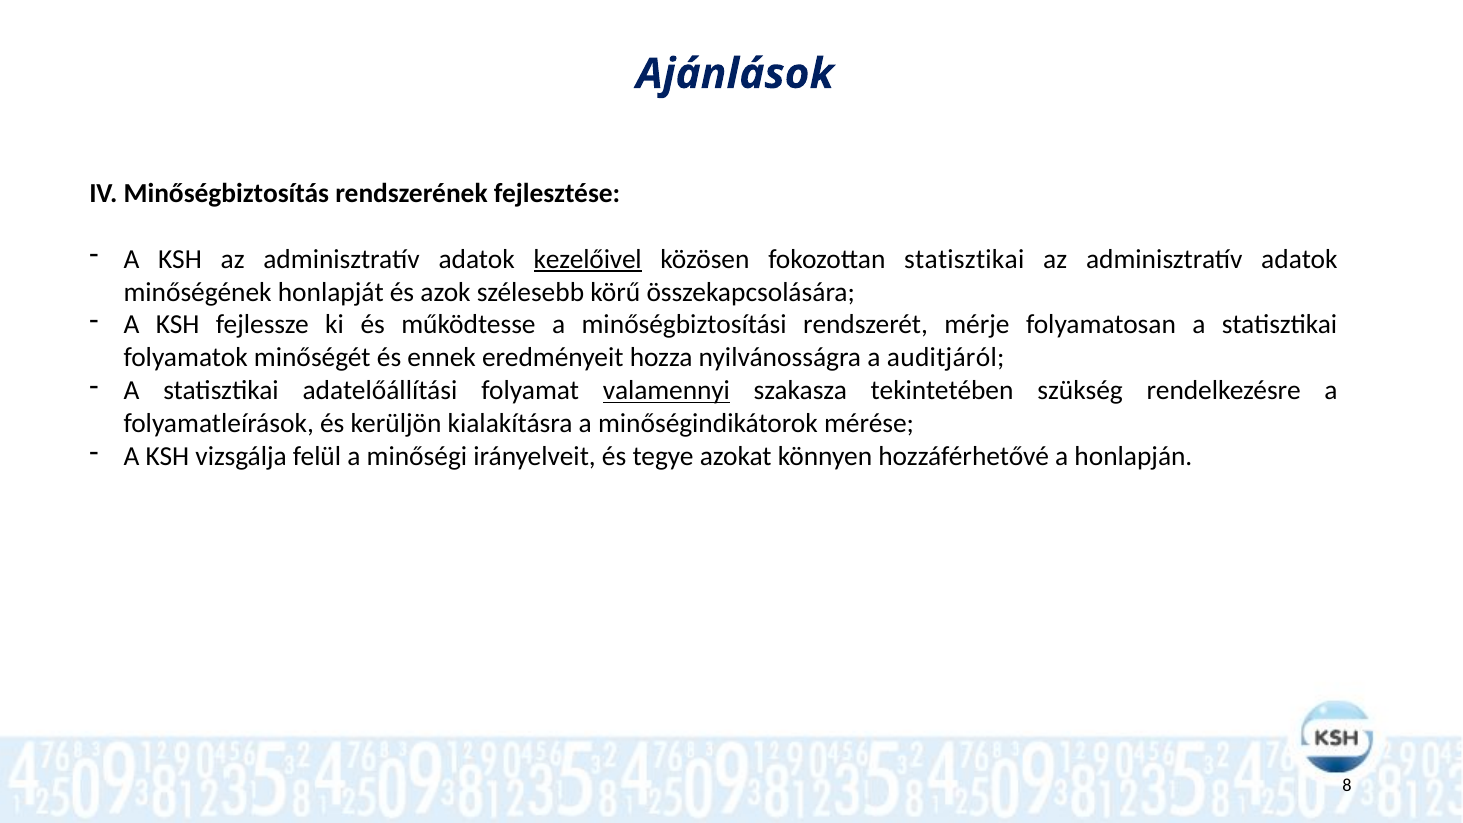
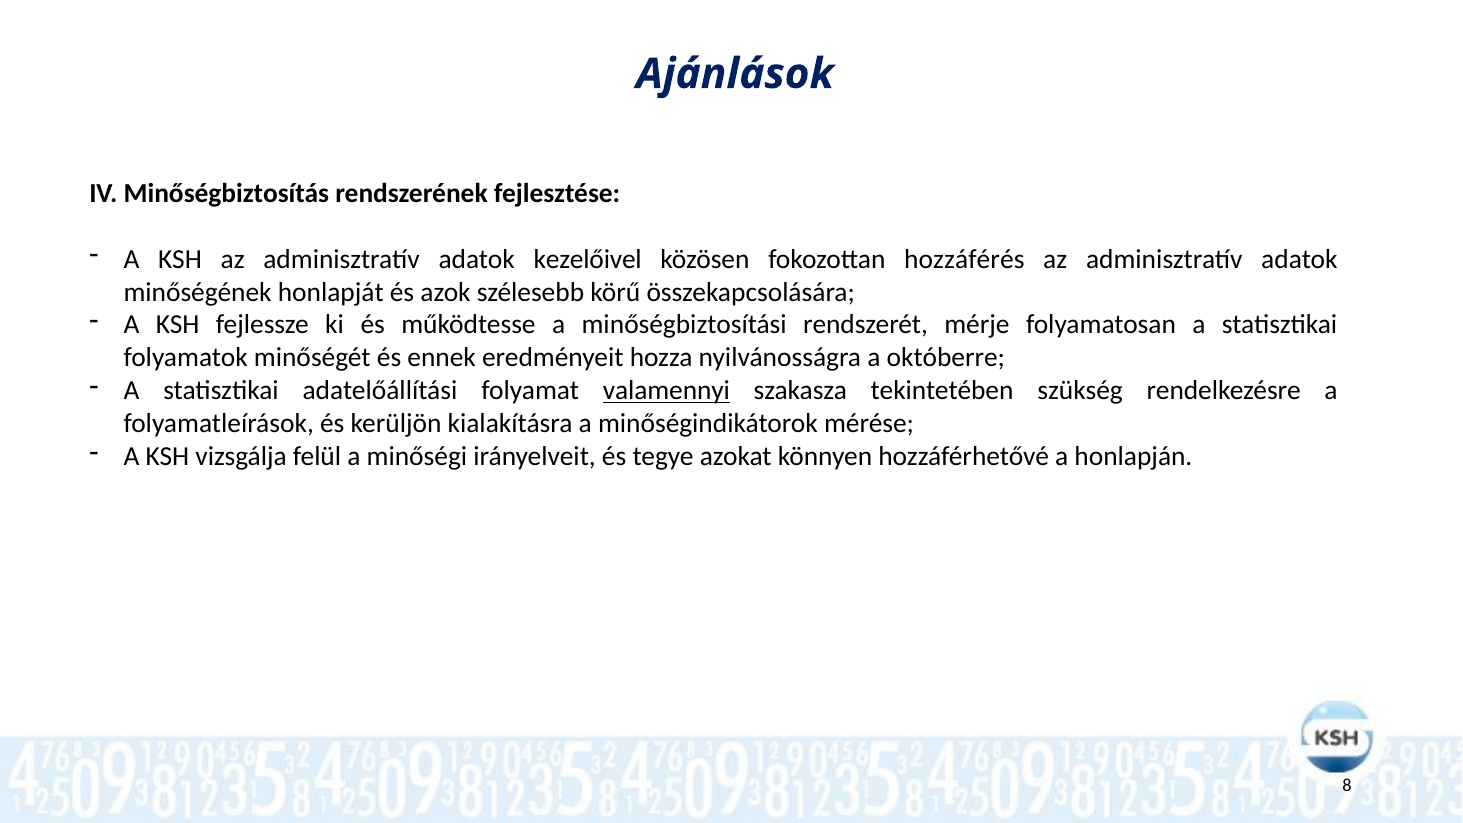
kezelőivel underline: present -> none
fokozottan statisztikai: statisztikai -> hozzáférés
auditjáról: auditjáról -> októberre
